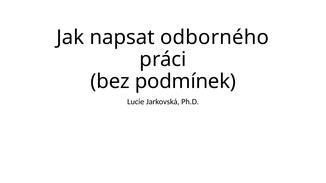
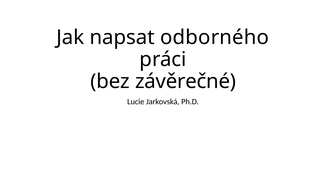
podmínek: podmínek -> závěrečné
